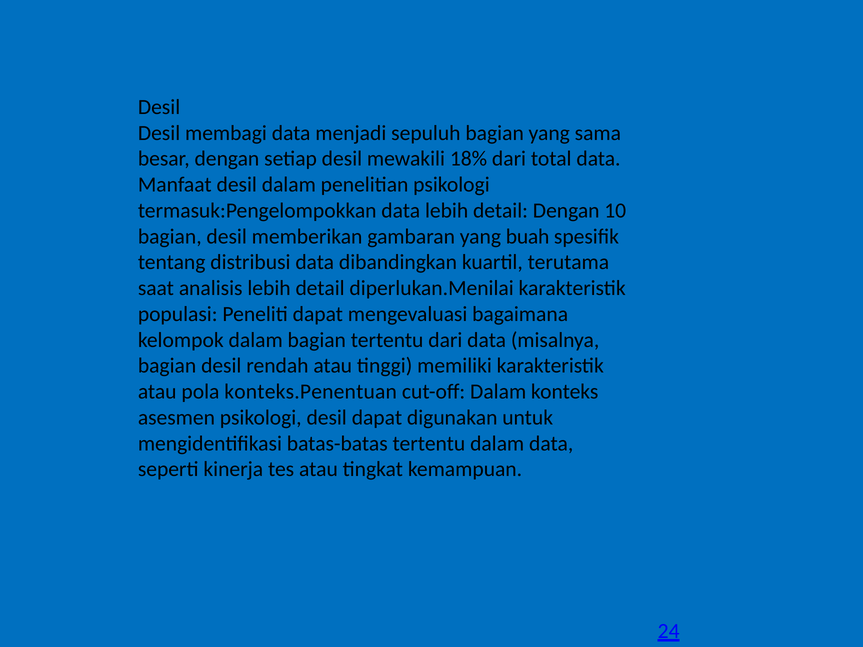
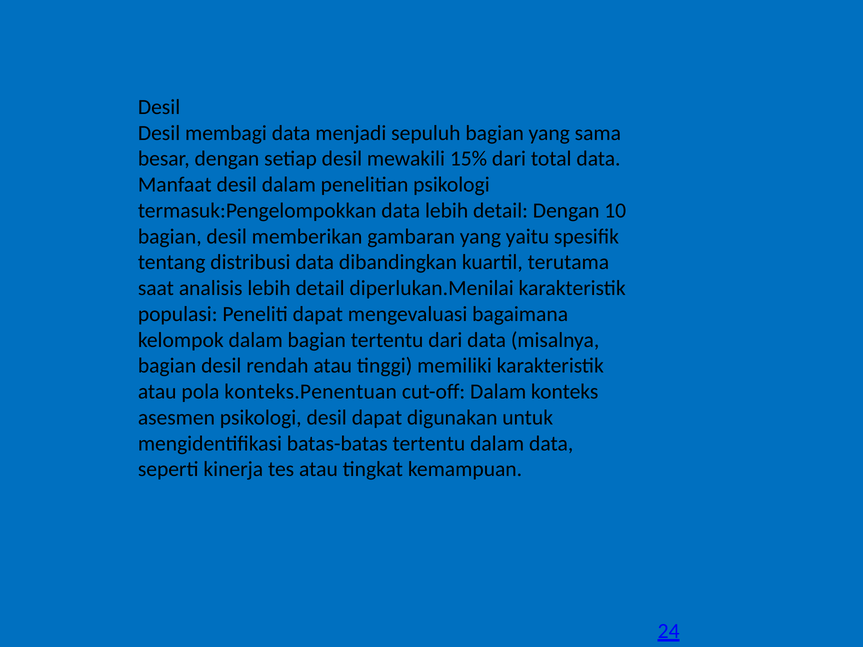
18%: 18% -> 15%
buah: buah -> yaitu
